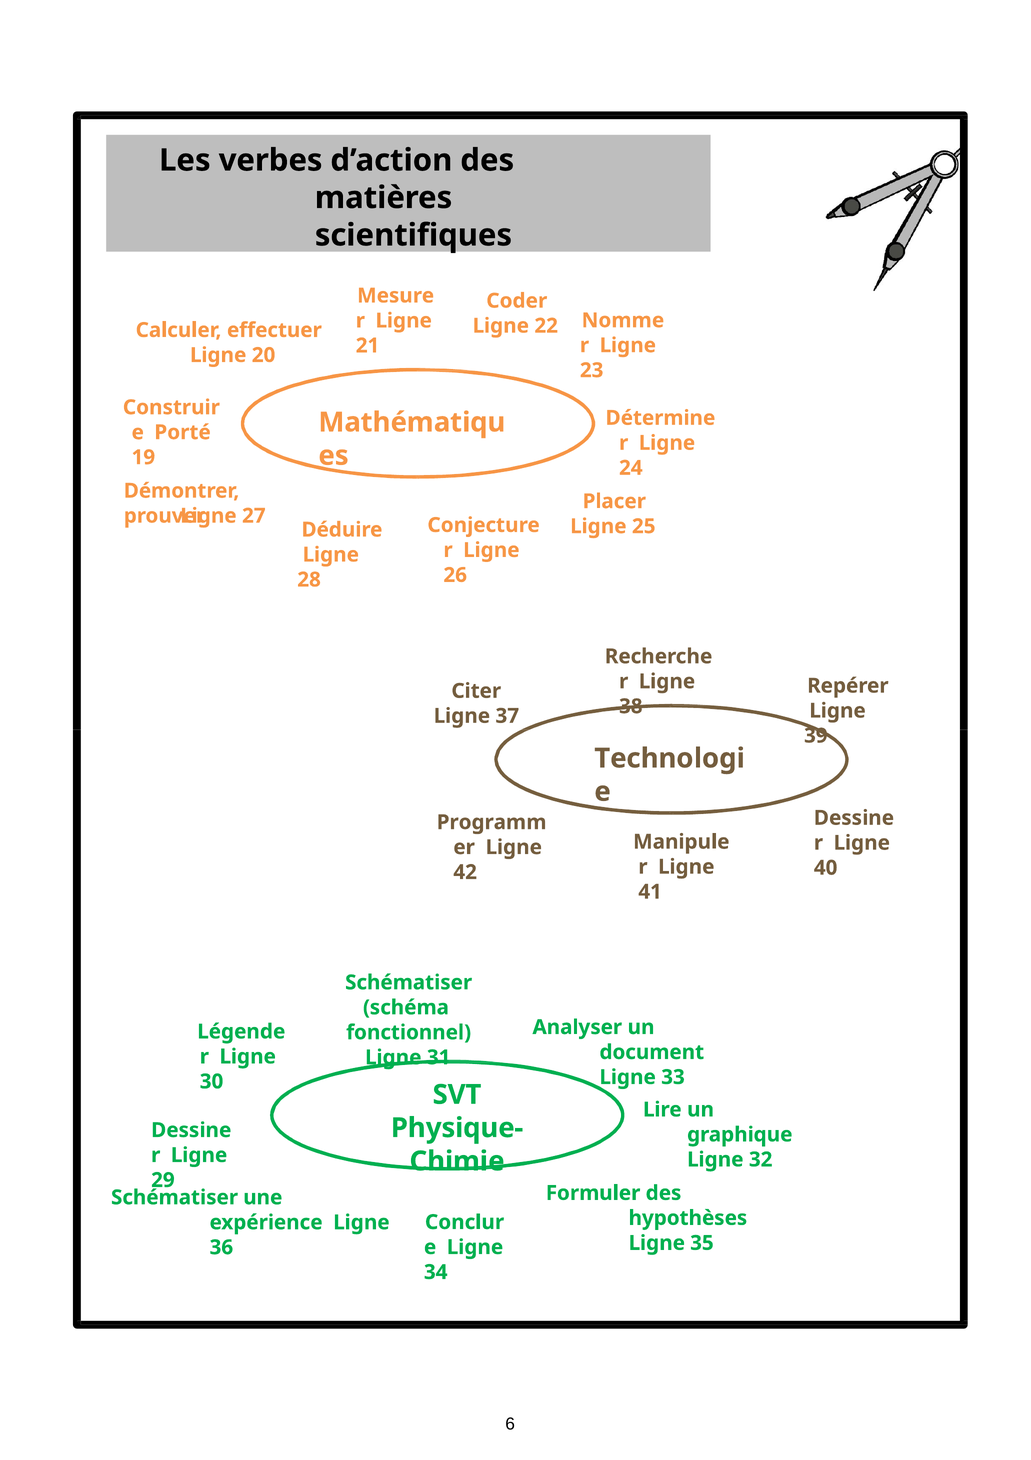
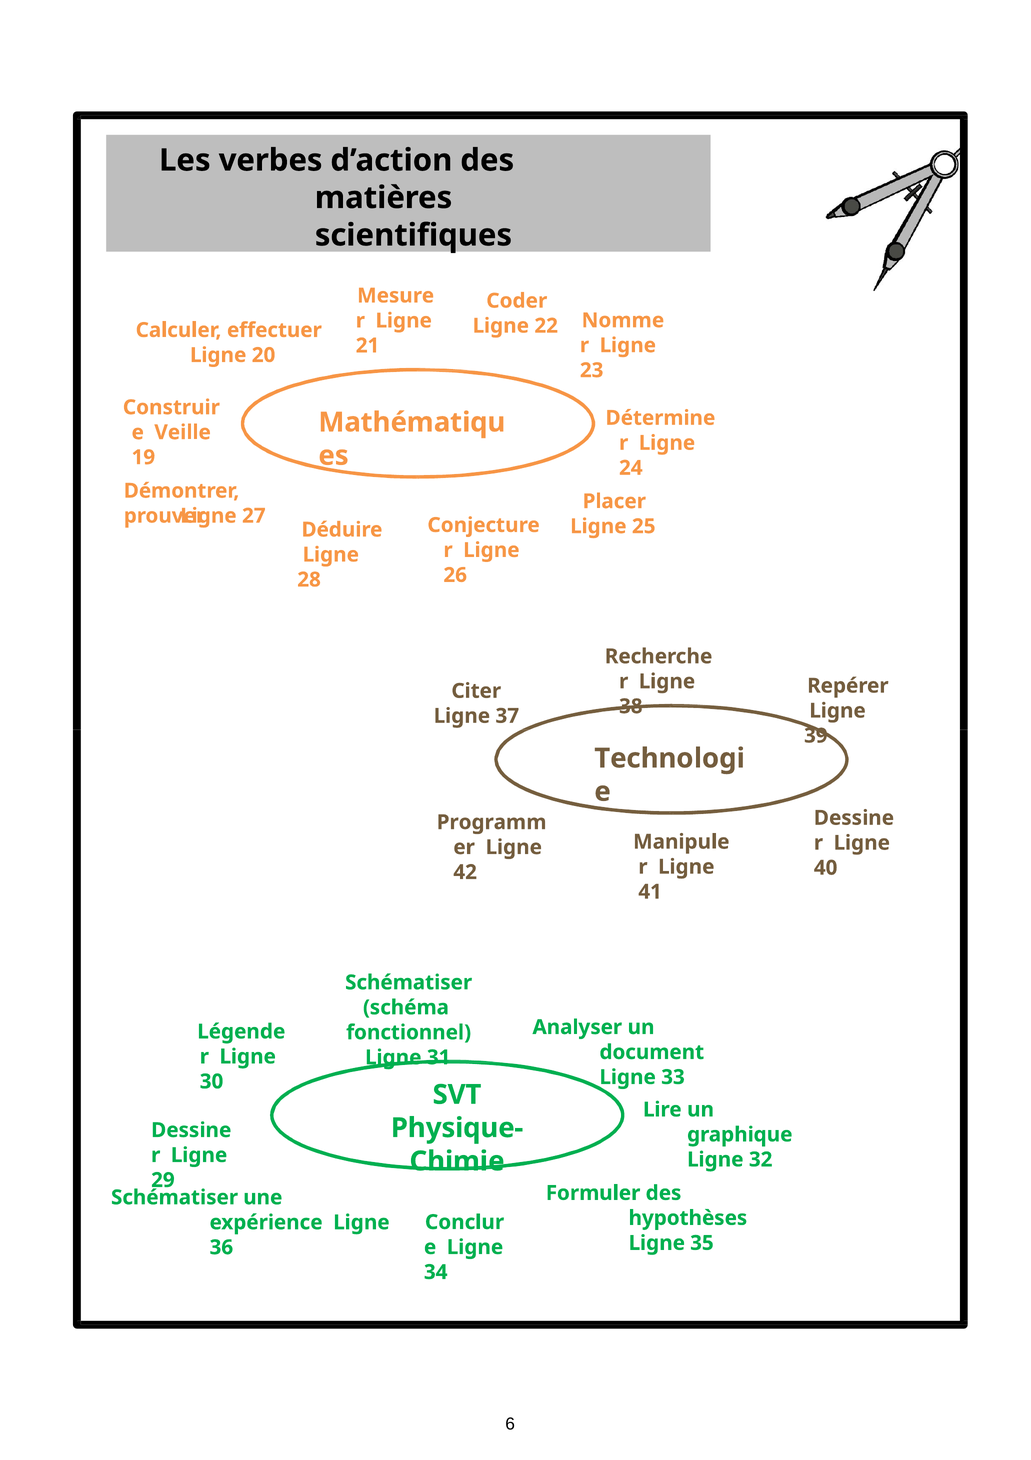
Porté: Porté -> Veille
